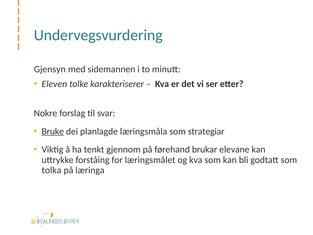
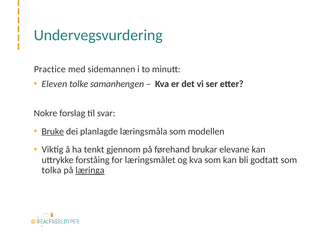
Gjensyn: Gjensyn -> Practice
karakteriserer: karakteriserer -> samanhengen
strategiar: strategiar -> modellen
læringa underline: none -> present
